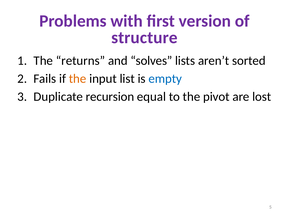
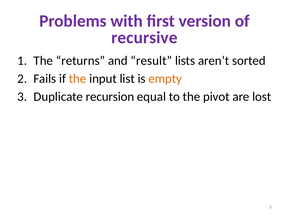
structure: structure -> recursive
solves: solves -> result
empty colour: blue -> orange
